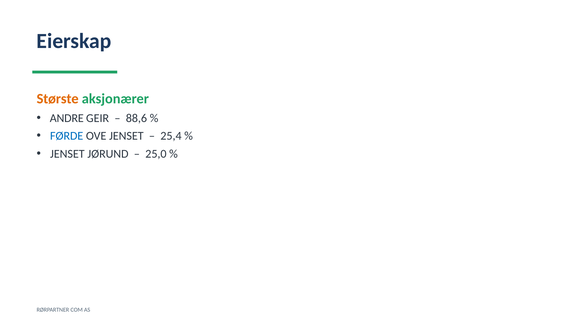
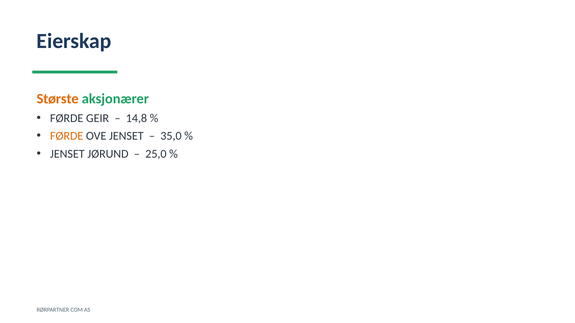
ANDRE at (67, 118): ANDRE -> FØRDE
88,6: 88,6 -> 14,8
FØRDE at (67, 136) colour: blue -> orange
25,4: 25,4 -> 35,0
